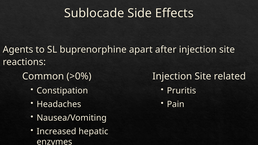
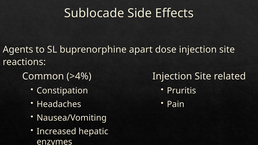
after: after -> dose
>0%: >0% -> >4%
